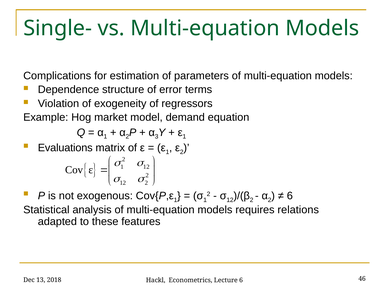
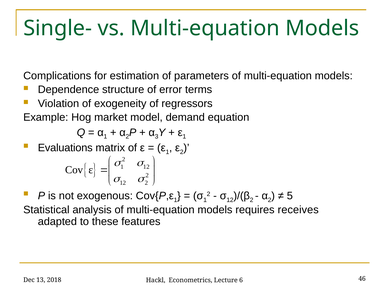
6 at (290, 196): 6 -> 5
relations: relations -> receives
